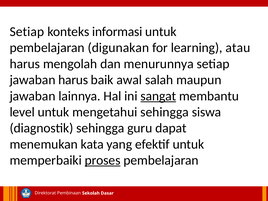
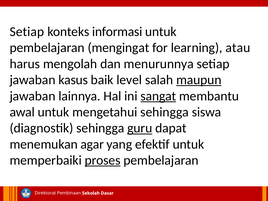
digunakan: digunakan -> mengingat
jawaban harus: harus -> kasus
awal: awal -> level
maupun underline: none -> present
level: level -> awal
guru underline: none -> present
kata: kata -> agar
